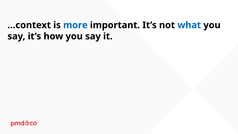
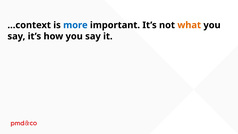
what colour: blue -> orange
